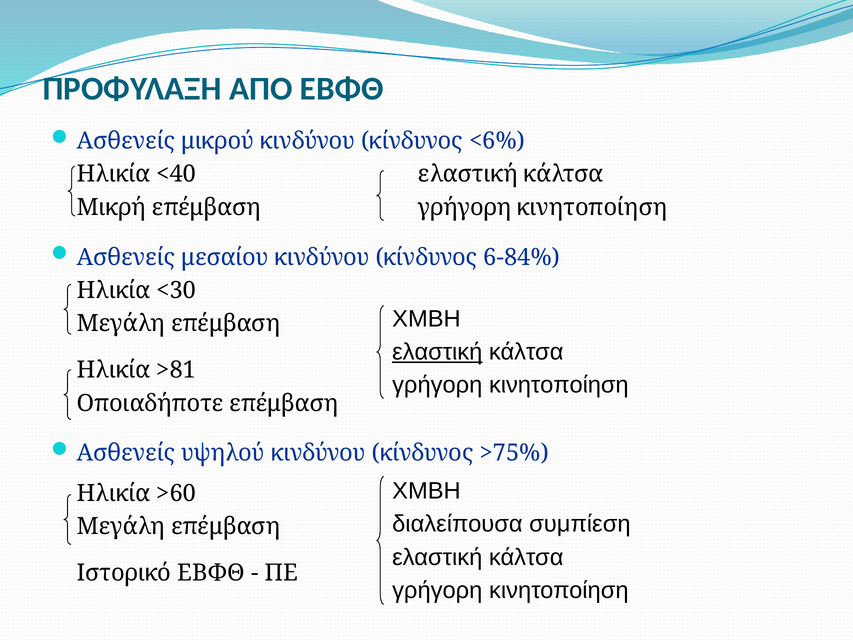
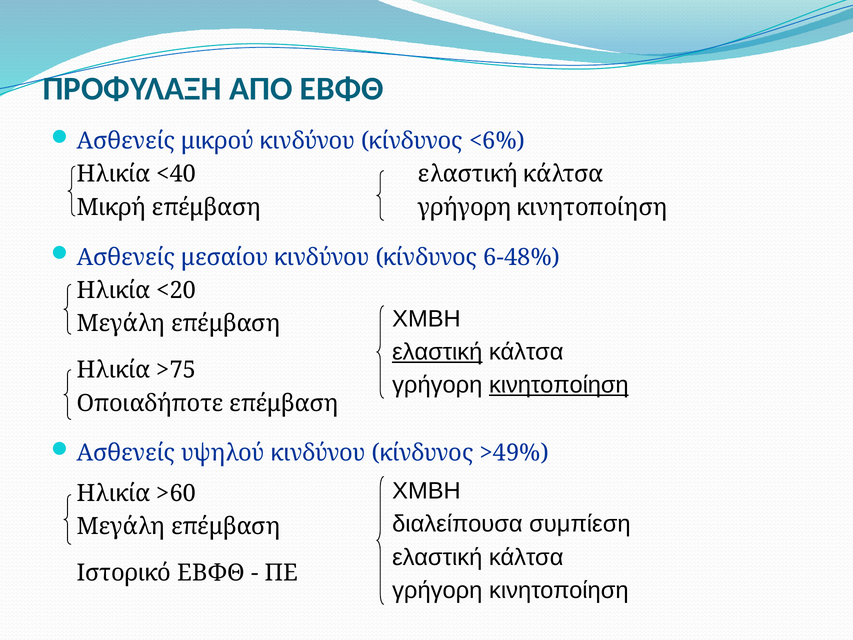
6-84%: 6-84% -> 6-48%
<30: <30 -> <20
>81: >81 -> >75
κινητοποίηση at (559, 385) underline: none -> present
>75%: >75% -> >49%
